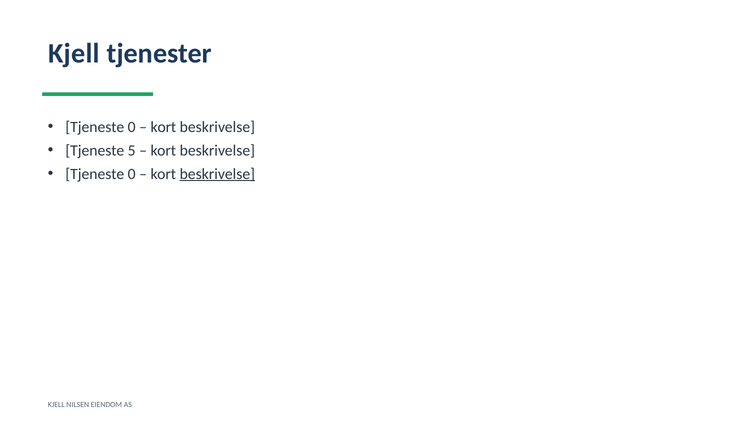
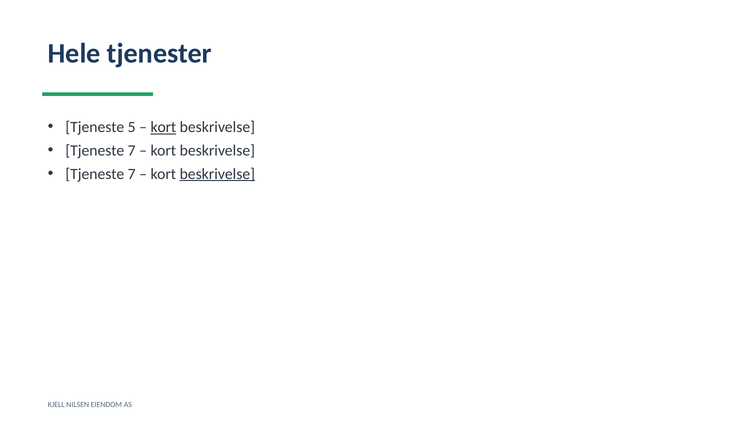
Kjell at (74, 54): Kjell -> Hele
0 at (132, 127): 0 -> 5
kort at (163, 127) underline: none -> present
5 at (132, 151): 5 -> 7
0 at (132, 174): 0 -> 7
